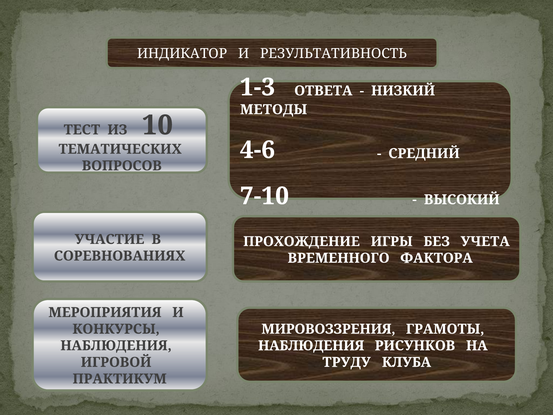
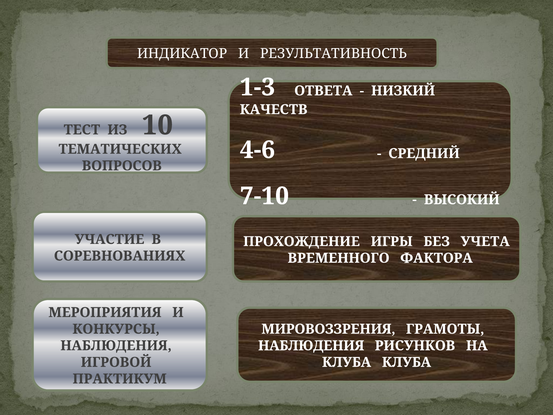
МЕТОДЫ: МЕТОДЫ -> КАЧЕСТВ
ТРУДУ at (347, 362): ТРУДУ -> КЛУБА
